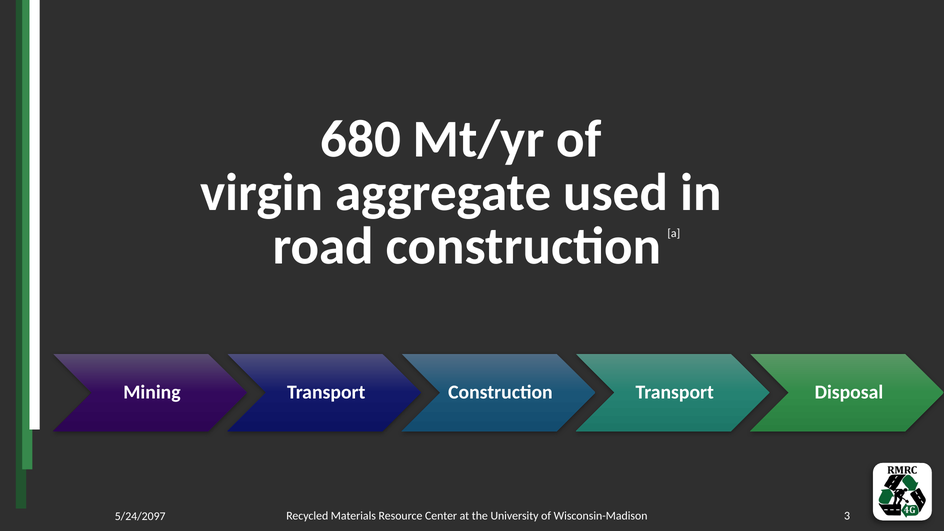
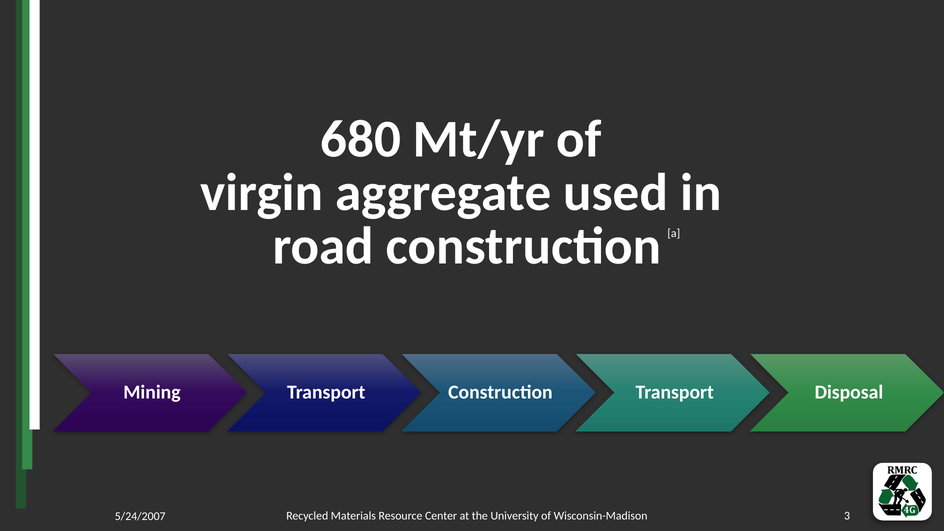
5/24/2097: 5/24/2097 -> 5/24/2007
